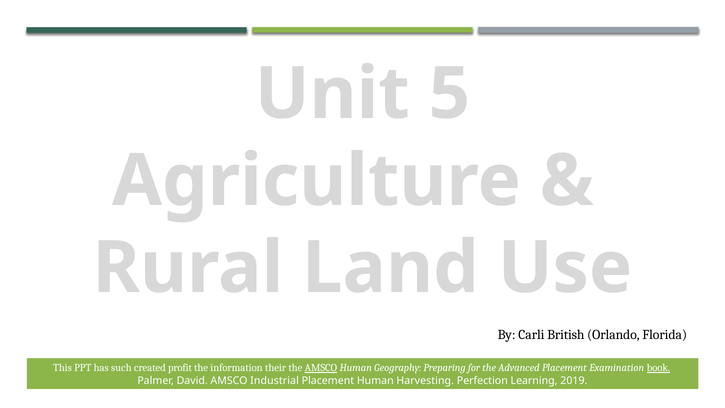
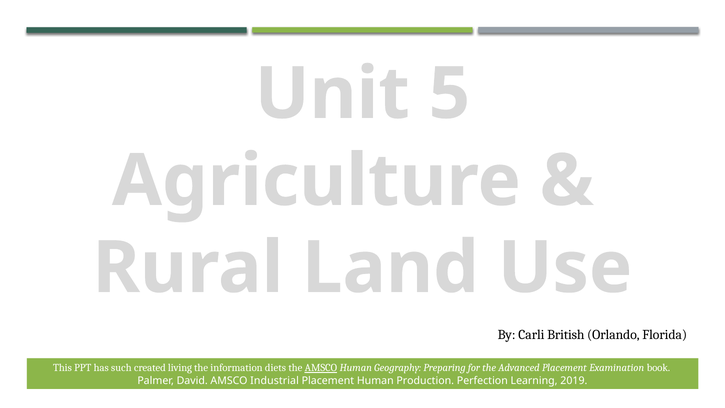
profit: profit -> living
their: their -> diets
book underline: present -> none
Harvesting: Harvesting -> Production
